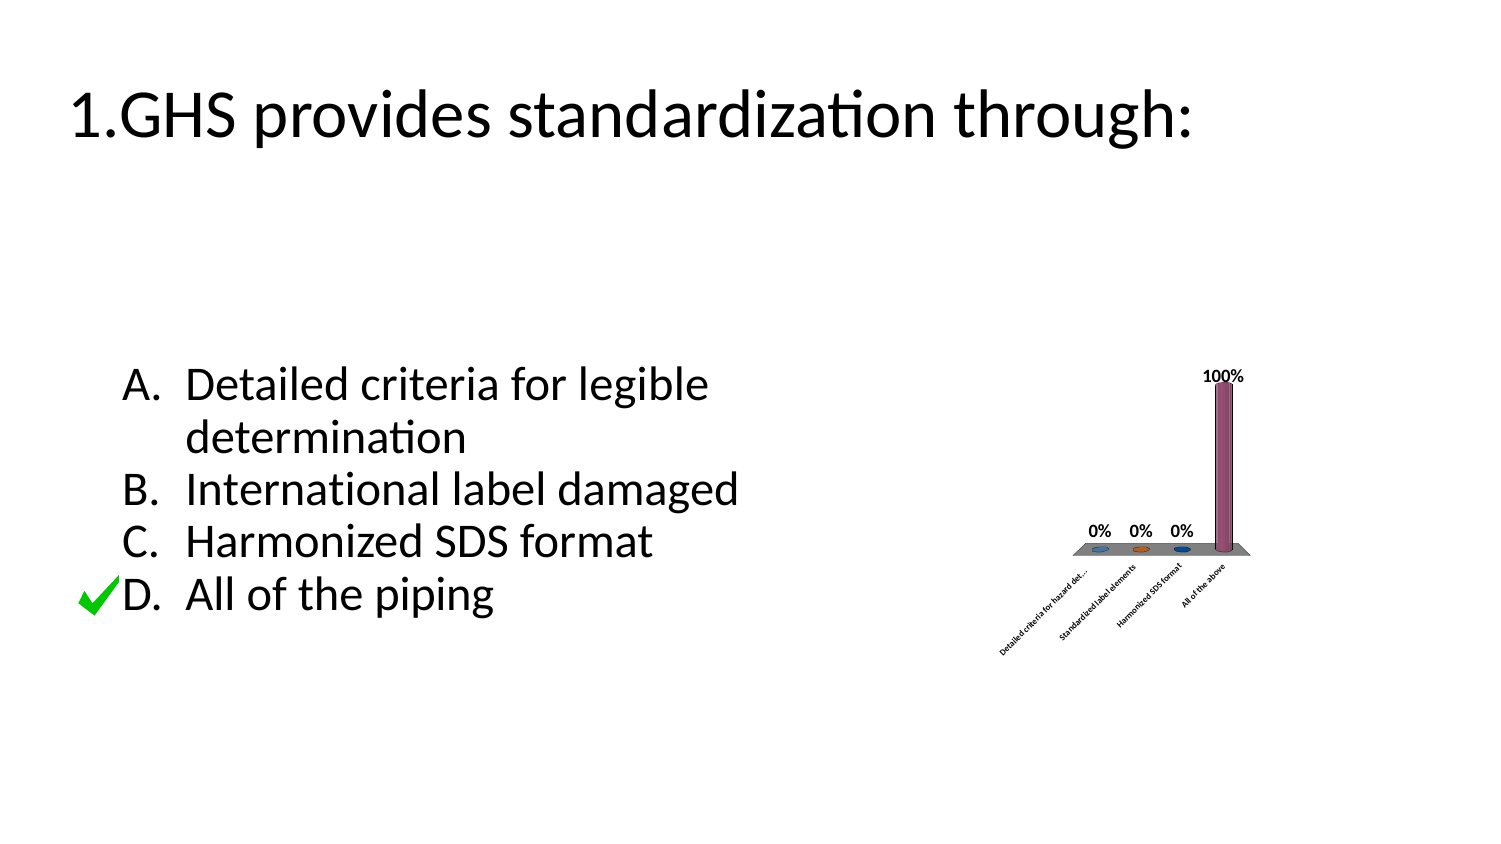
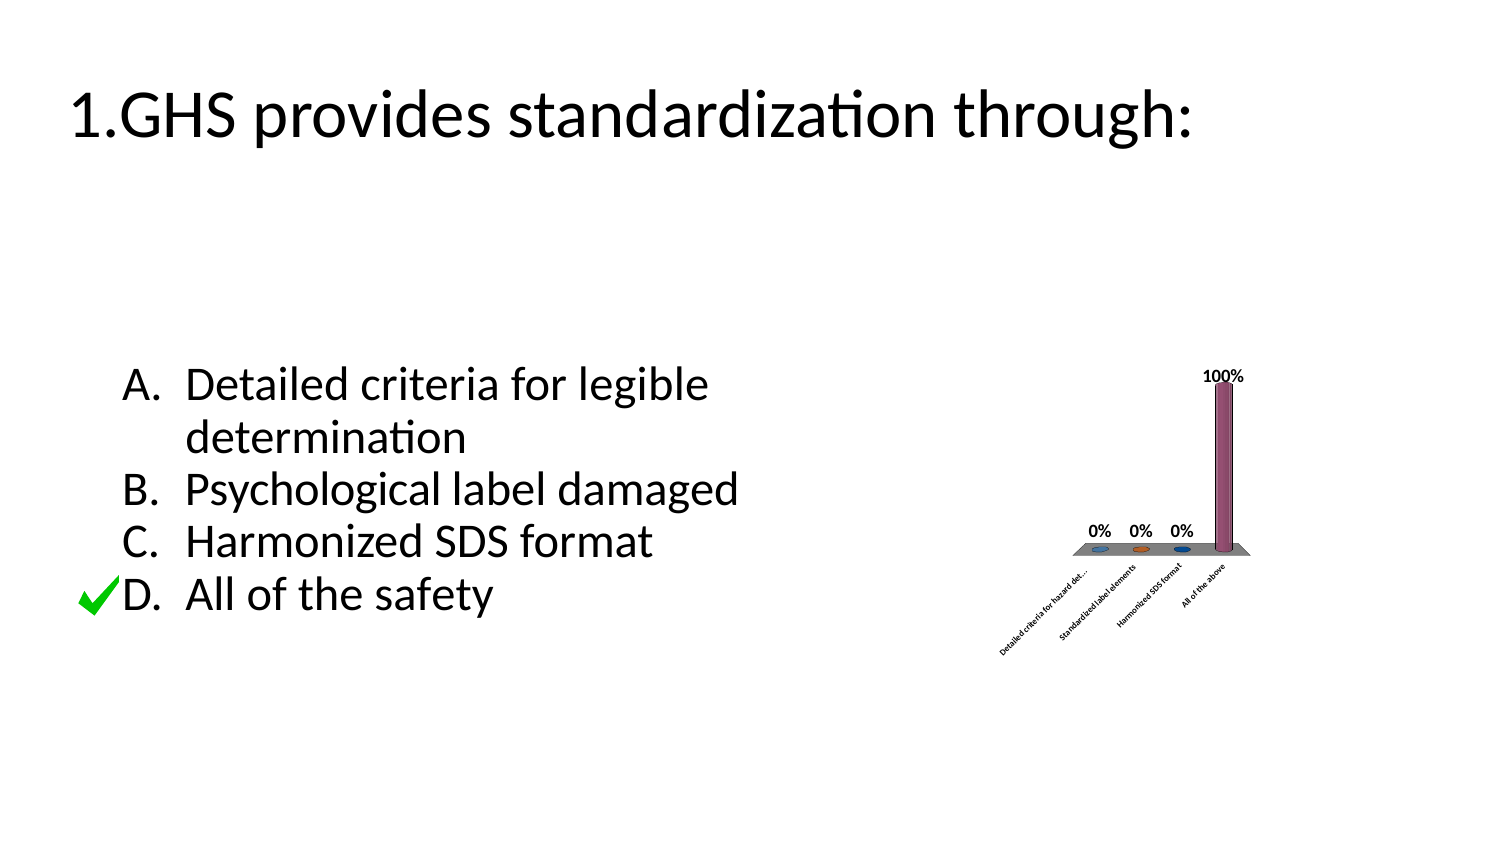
International: International -> Psychological
piping: piping -> safety
